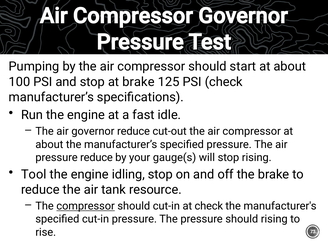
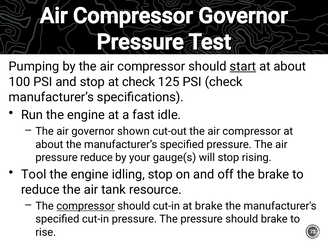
start underline: none -> present
at brake: brake -> check
governor reduce: reduce -> shown
at check: check -> brake
should rising: rising -> brake
